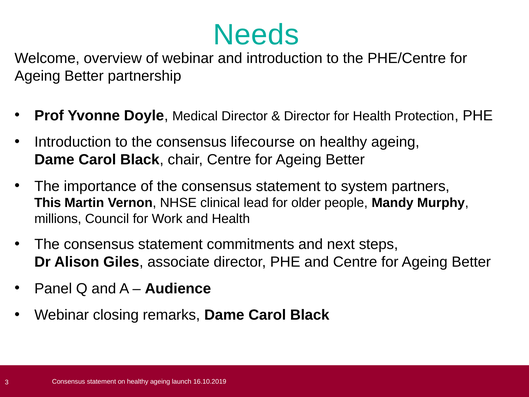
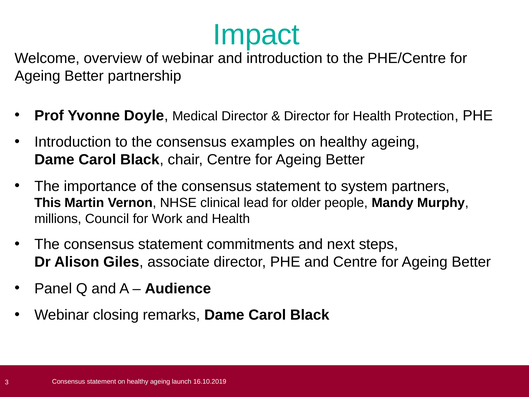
Needs: Needs -> Impact
lifecourse: lifecourse -> examples
